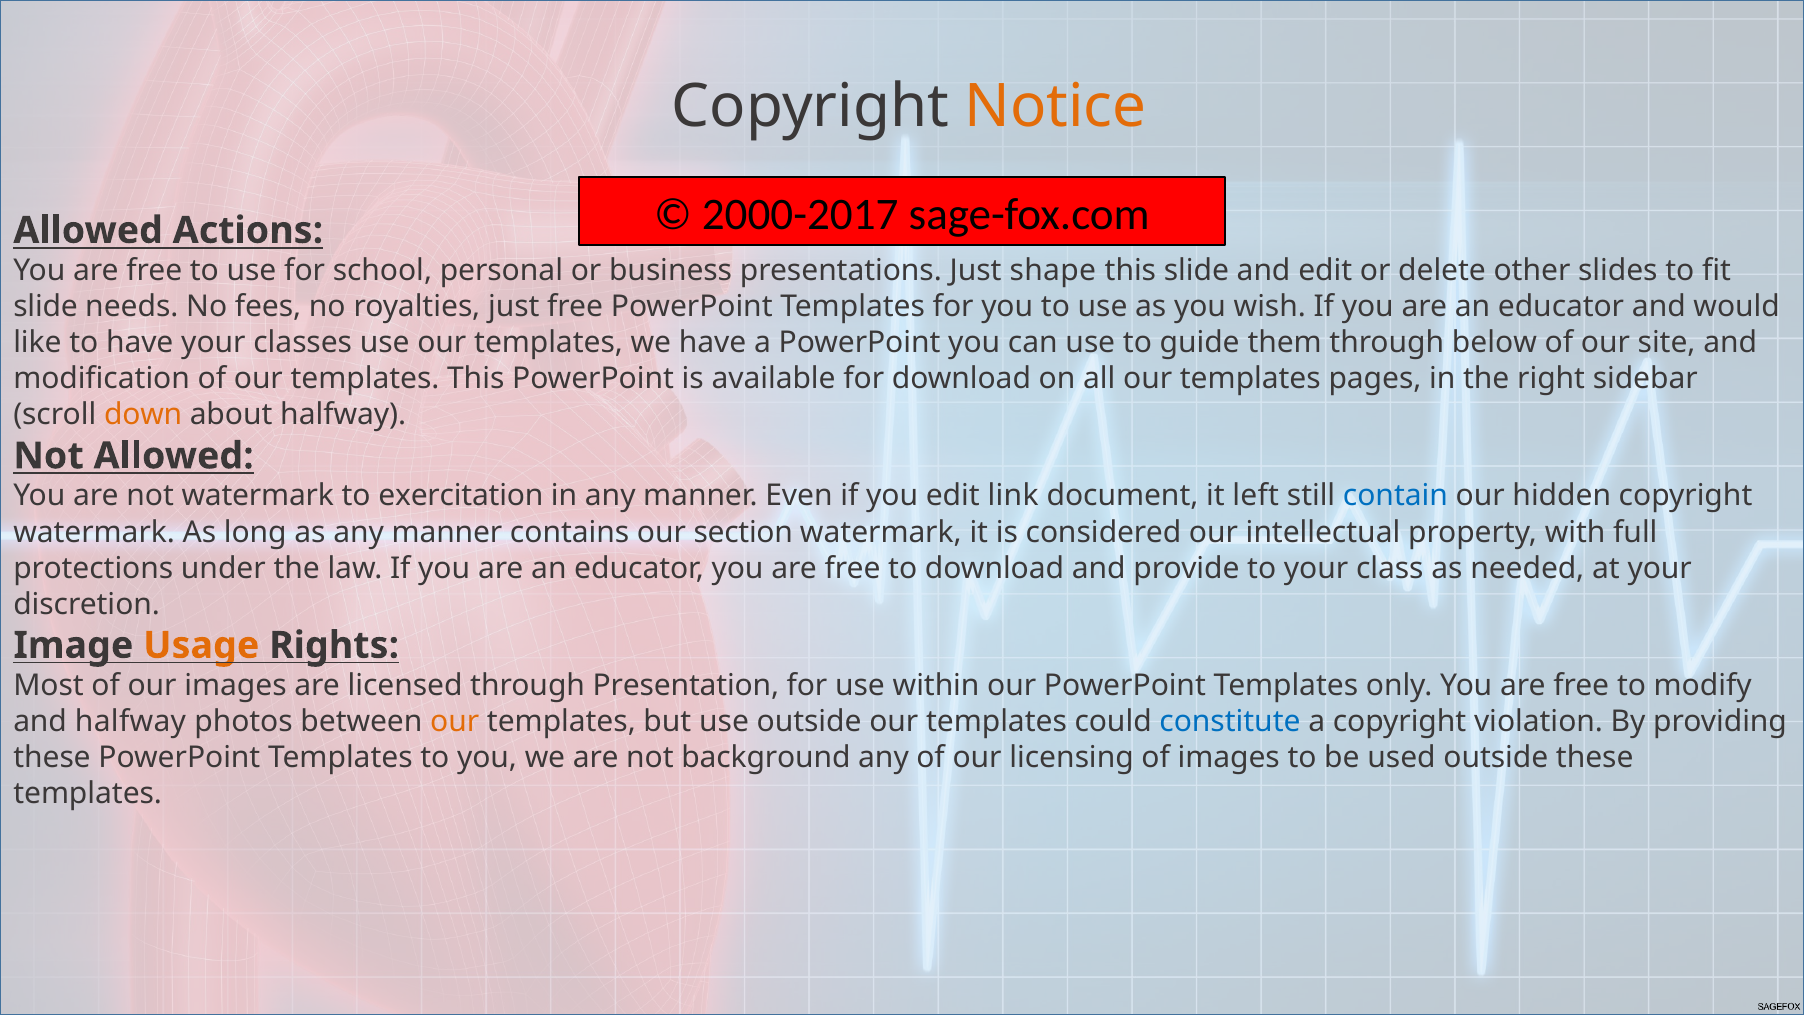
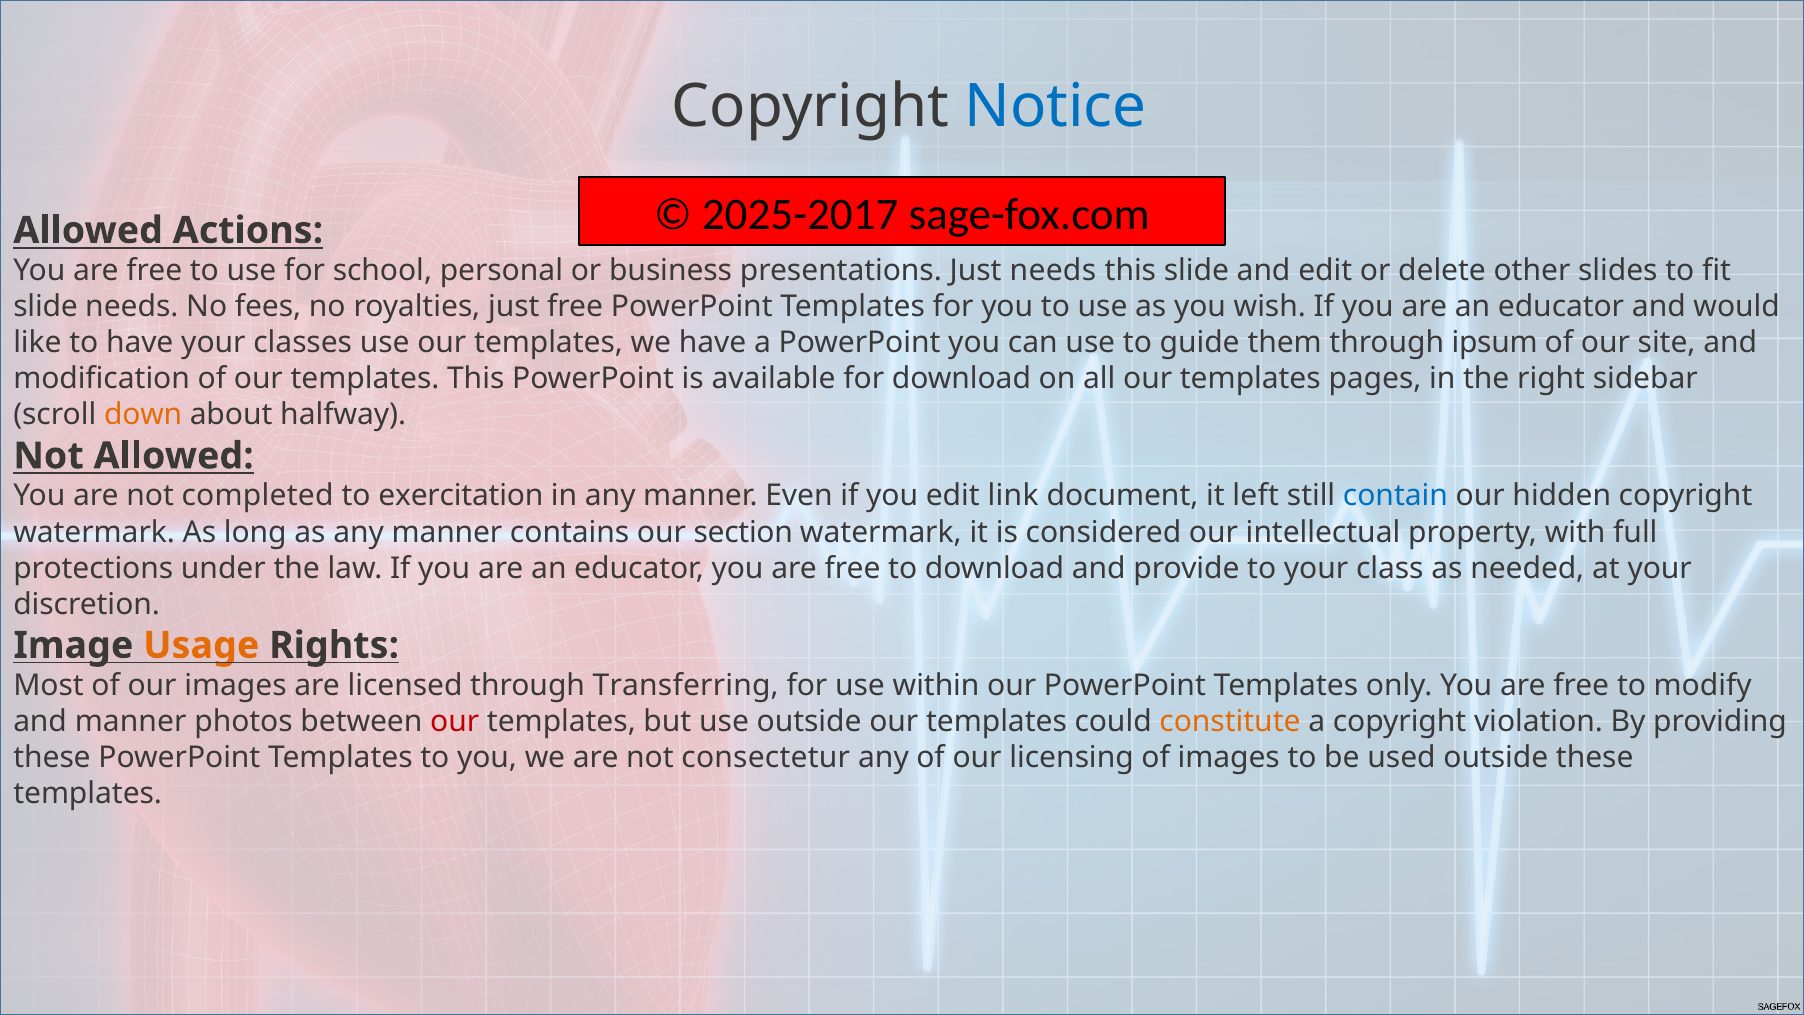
Notice colour: orange -> blue
2000-2017: 2000-2017 -> 2025-2017
Just shape: shape -> needs
below: below -> ipsum
not watermark: watermark -> completed
Presentation: Presentation -> Transferring
and halfway: halfway -> manner
our at (455, 721) colour: orange -> red
constitute colour: blue -> orange
background: background -> consectetur
